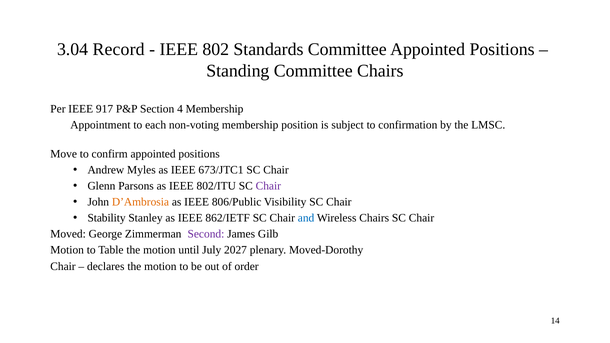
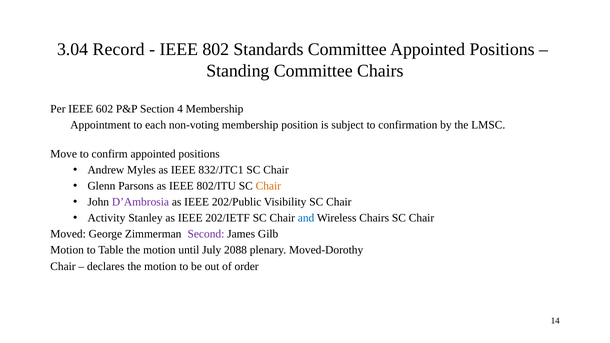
917: 917 -> 602
673/JTC1: 673/JTC1 -> 832/JTC1
Chair at (268, 186) colour: purple -> orange
D’Ambrosia colour: orange -> purple
806/Public: 806/Public -> 202/Public
Stability: Stability -> Activity
862/IETF: 862/IETF -> 202/IETF
2027: 2027 -> 2088
